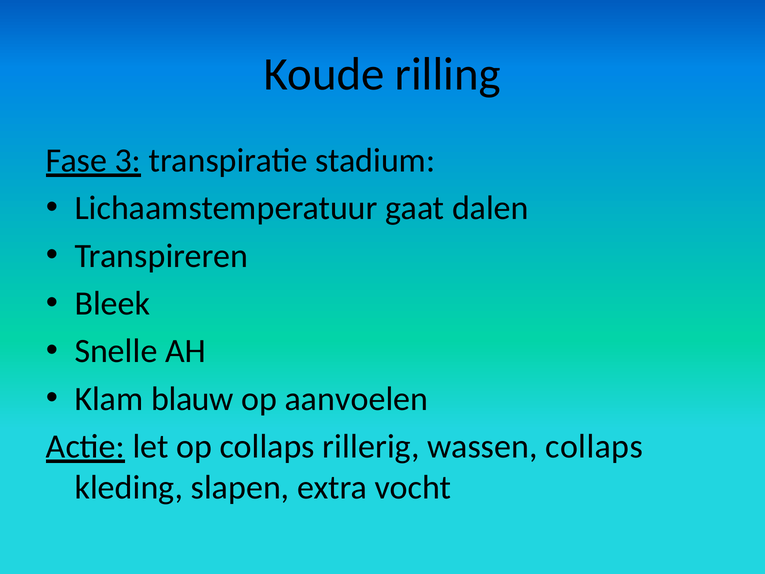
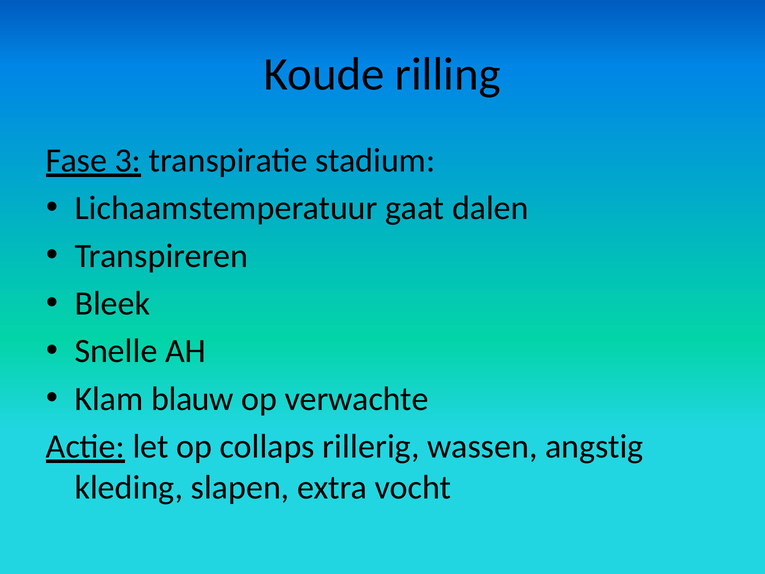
aanvoelen: aanvoelen -> verwachte
wassen collaps: collaps -> angstig
